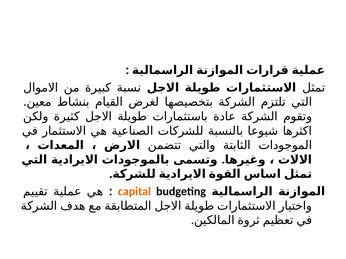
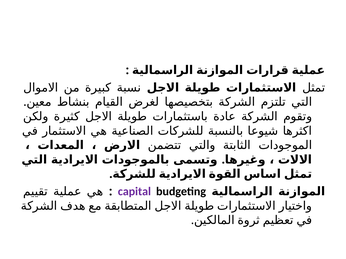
capital colour: orange -> purple
